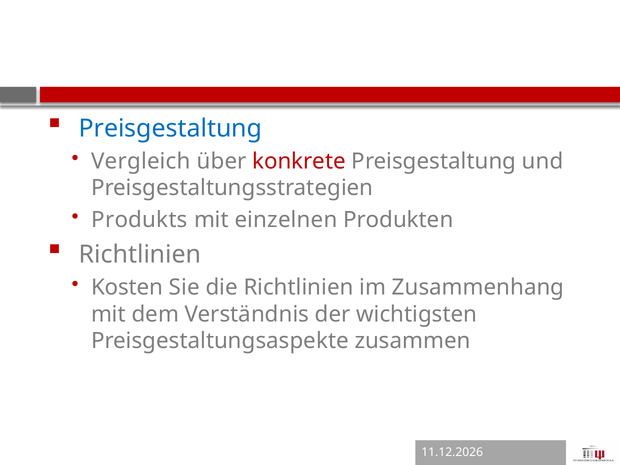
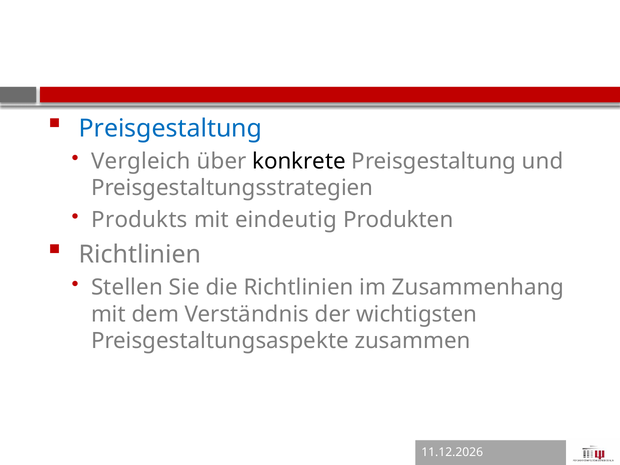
konkrete colour: red -> black
einzelnen: einzelnen -> eindeutig
Kosten: Kosten -> Stellen
